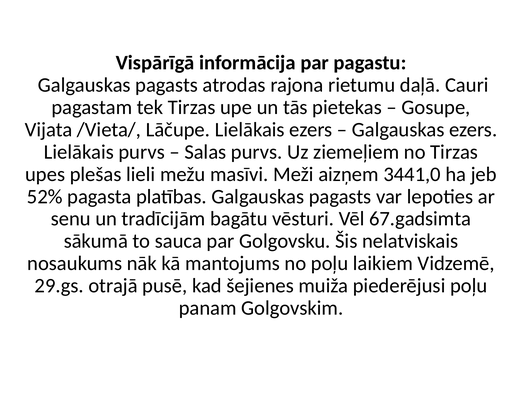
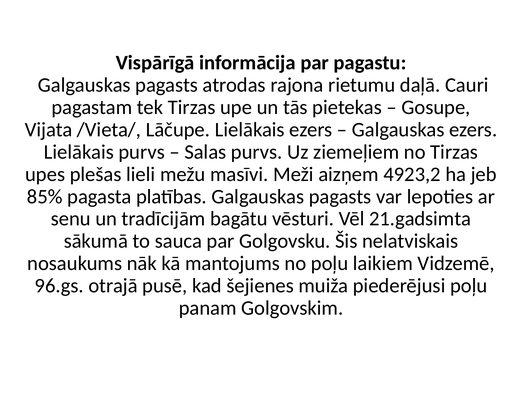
3441,0: 3441,0 -> 4923,2
52%: 52% -> 85%
67.gadsimta: 67.gadsimta -> 21.gadsimta
29.gs: 29.gs -> 96.gs
